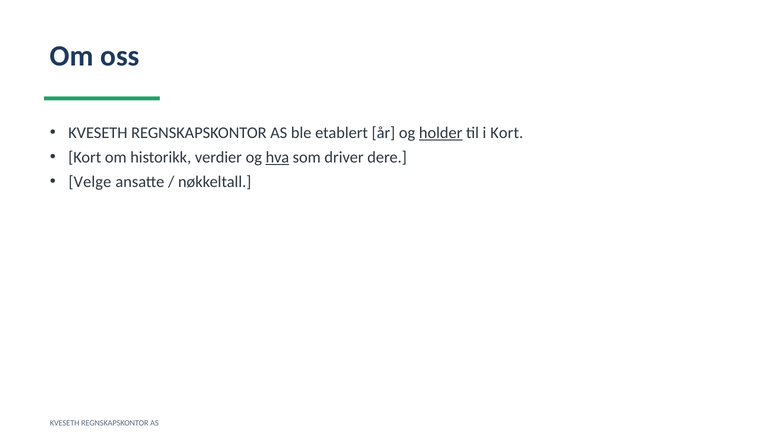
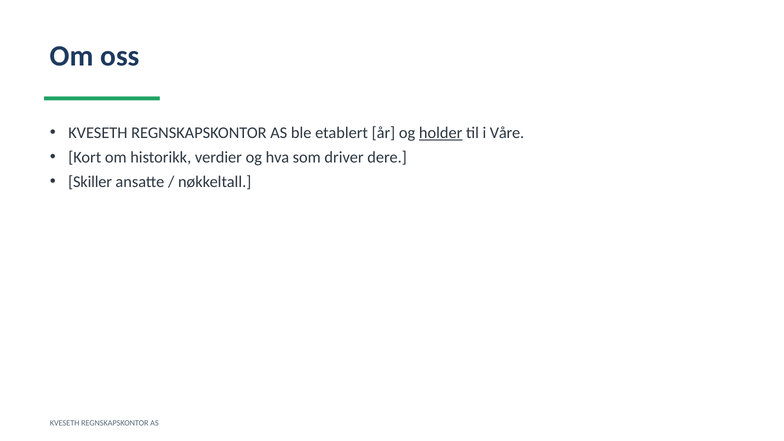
i Kort: Kort -> Våre
hva underline: present -> none
Velge: Velge -> Skiller
